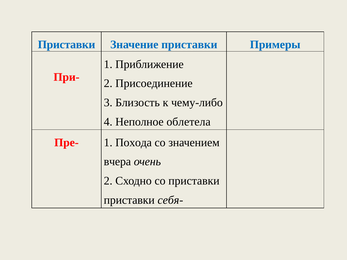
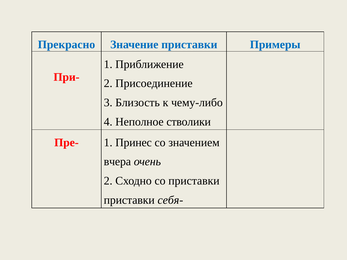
Приставки at (67, 45): Приставки -> Прекрасно
облетела: облетела -> стволики
Похода: Похода -> Принес
